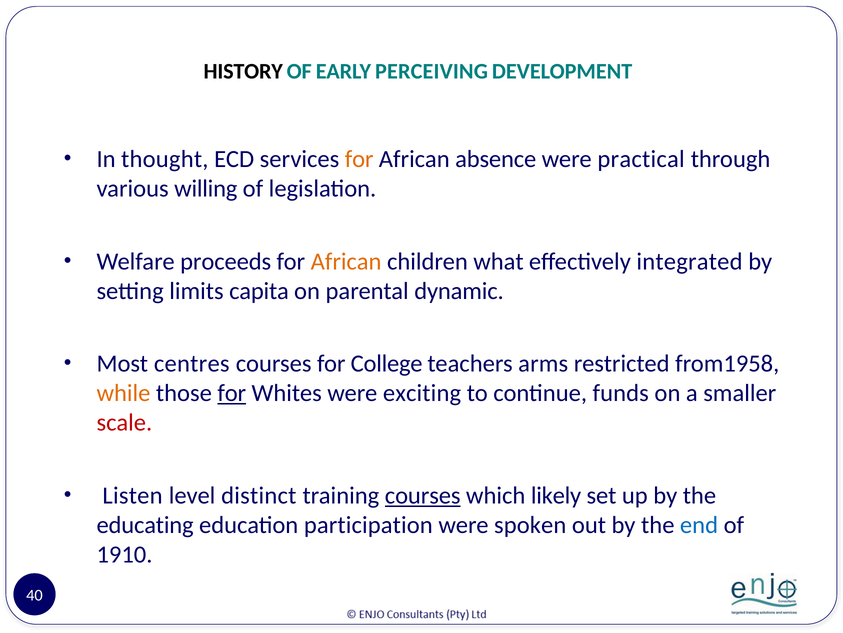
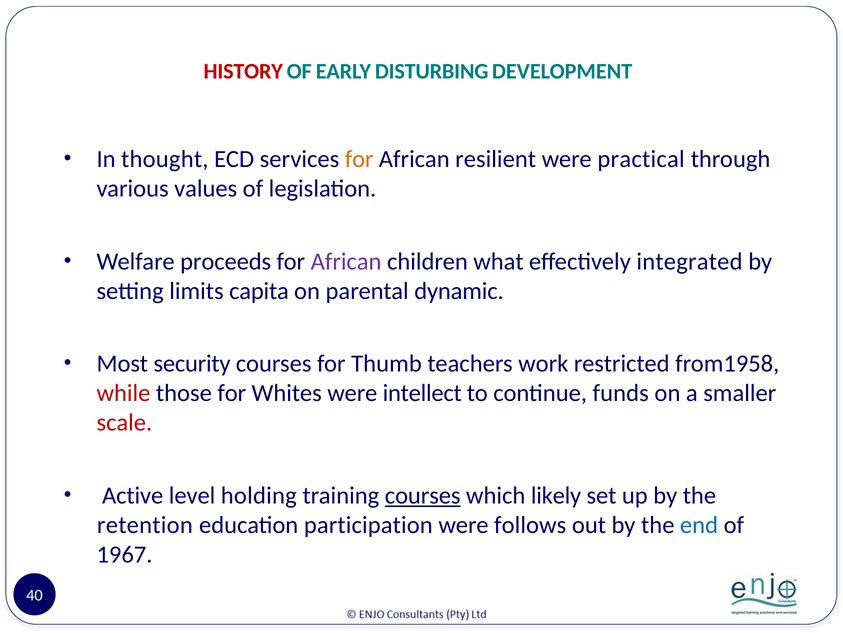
HISTORY colour: black -> red
PERCEIVING: PERCEIVING -> DISTURBING
absence: absence -> resilient
willing: willing -> values
African at (346, 261) colour: orange -> purple
centres: centres -> security
College: College -> Thumb
arms: arms -> work
while colour: orange -> red
for at (232, 393) underline: present -> none
exciting: exciting -> intellect
Listen: Listen -> Active
distinct: distinct -> holding
educating: educating -> retention
spoken: spoken -> follows
1910: 1910 -> 1967
